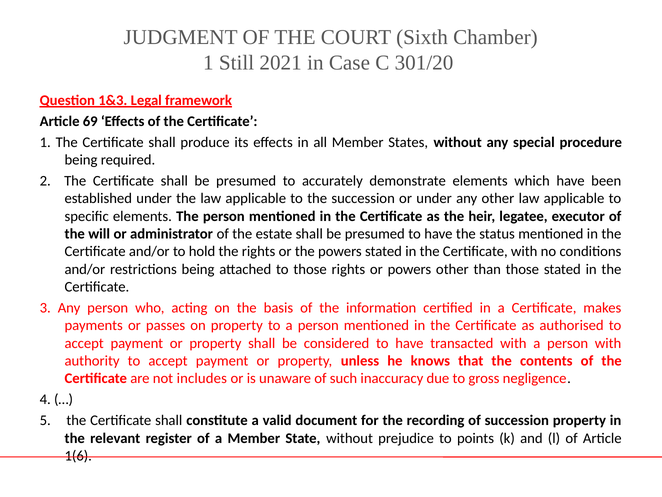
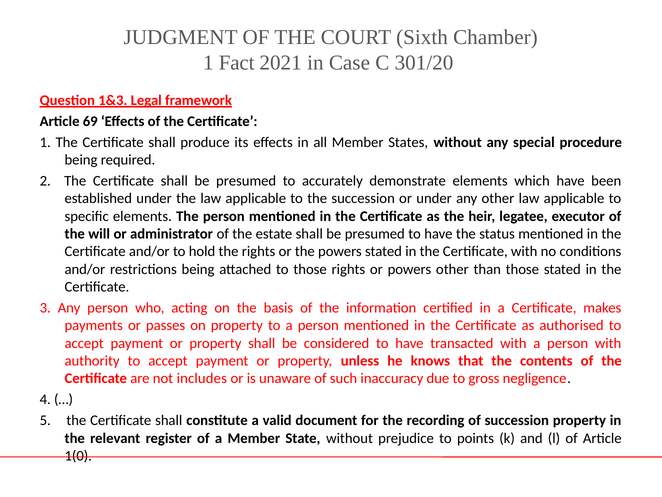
Still: Still -> Fact
1(6: 1(6 -> 1(0
